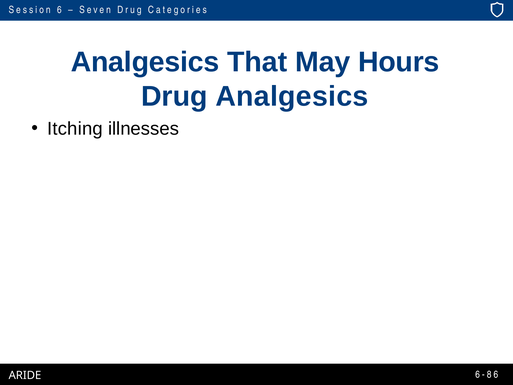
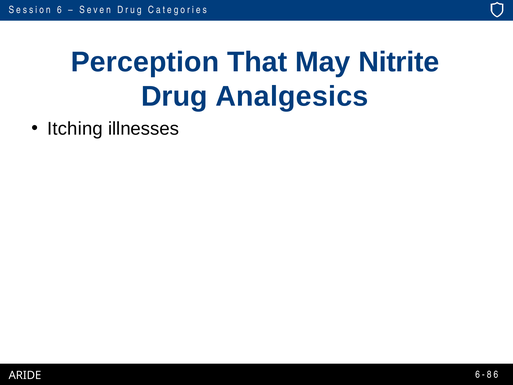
Analgesics at (145, 62): Analgesics -> Perception
Hours: Hours -> Nitrite
